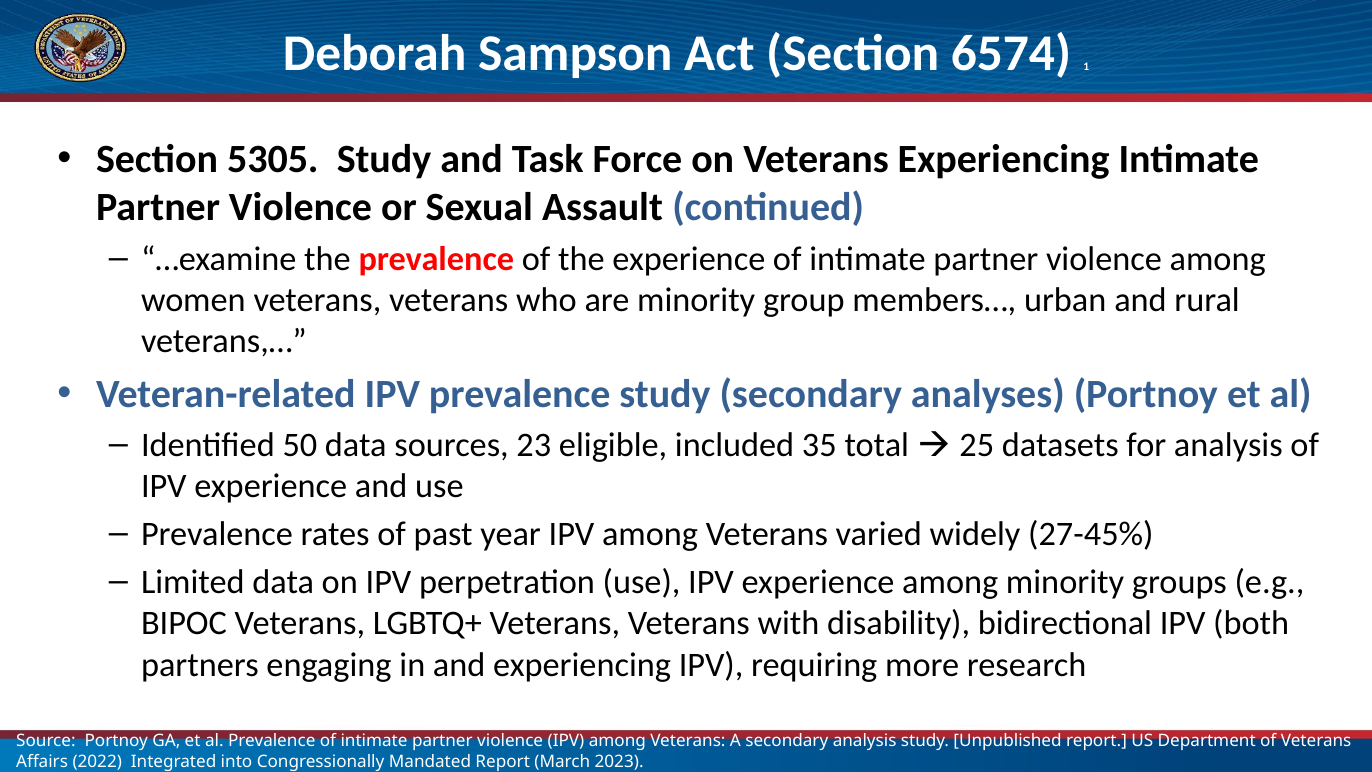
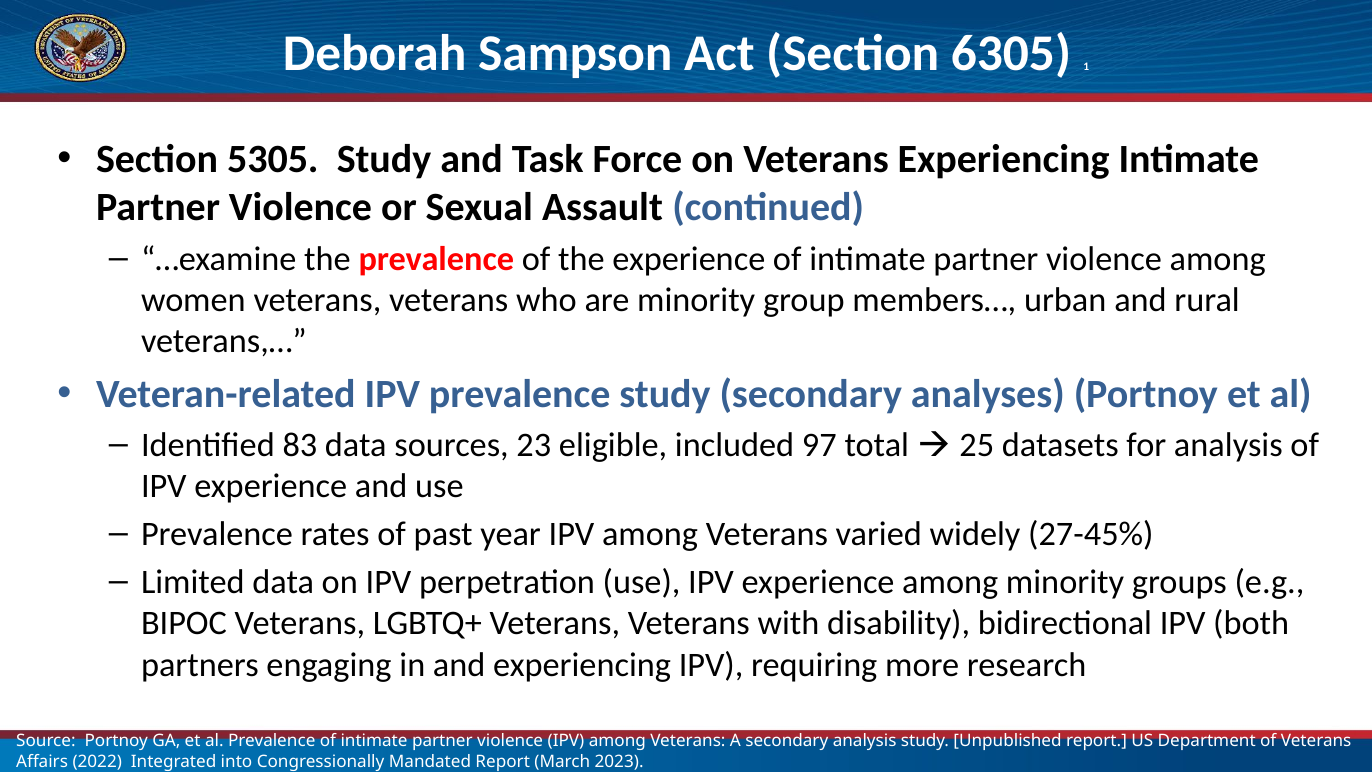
6574: 6574 -> 6305
50: 50 -> 83
35: 35 -> 97
